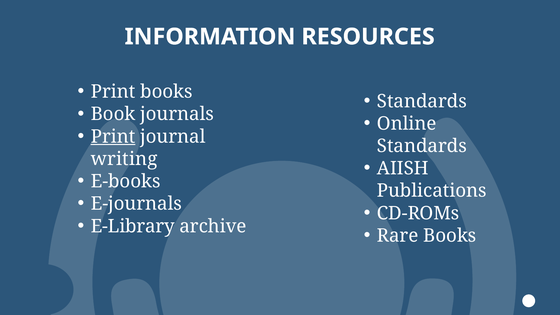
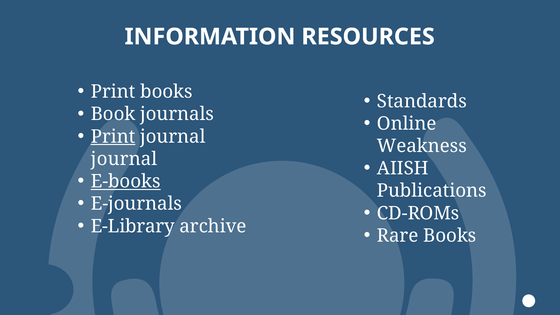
Standards at (422, 146): Standards -> Weakness
writing at (124, 159): writing -> journal
E-books underline: none -> present
